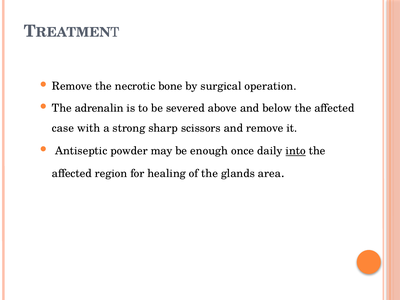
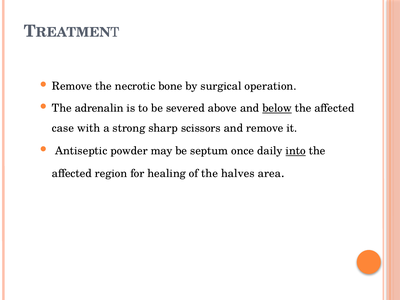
below underline: none -> present
enough: enough -> septum
glands: glands -> halves
